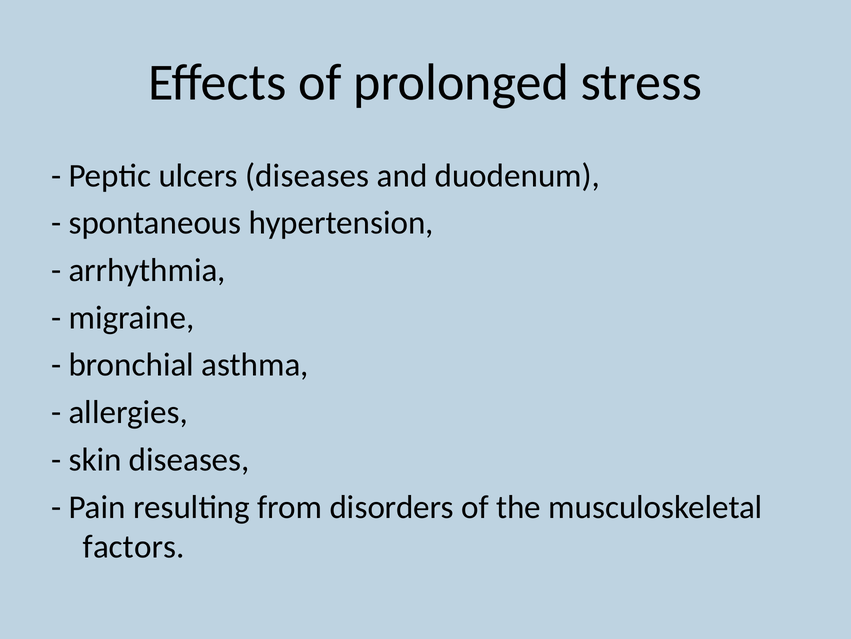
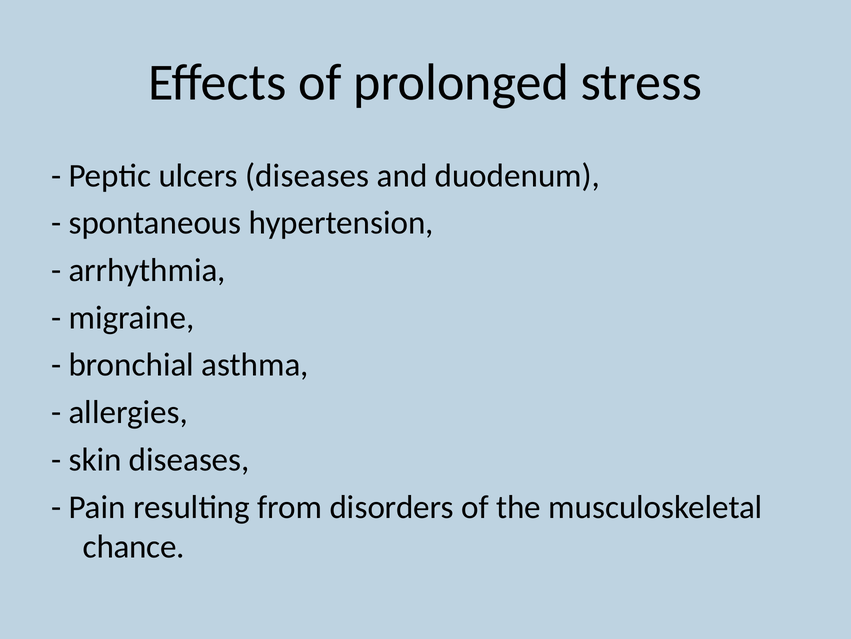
factors: factors -> chance
